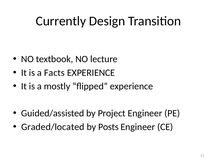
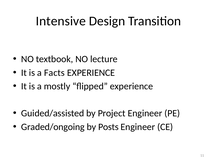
Currently: Currently -> Intensive
Graded/located: Graded/located -> Graded/ongoing
